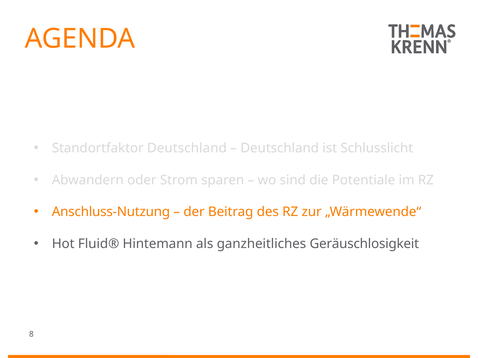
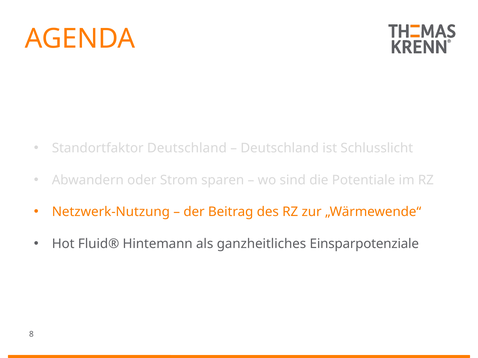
Anschluss-Nutzung: Anschluss-Nutzung -> Netzwerk-Nutzung
Geräuschlosigkeit: Geräuschlosigkeit -> Einsparpotenziale
